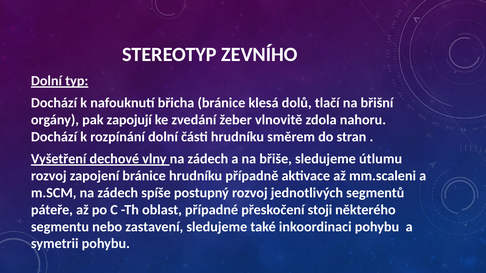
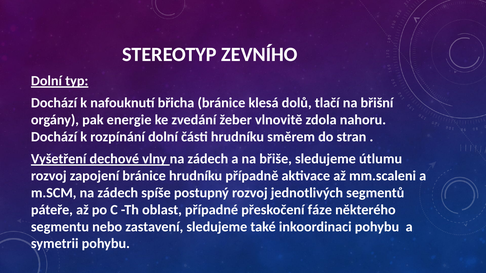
zapojují: zapojují -> energie
stoji: stoji -> fáze
